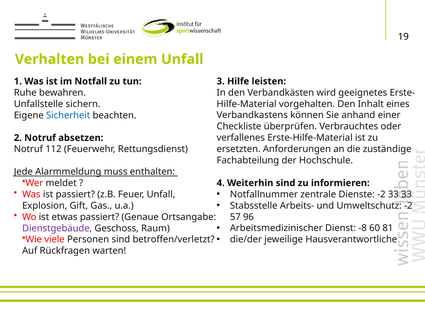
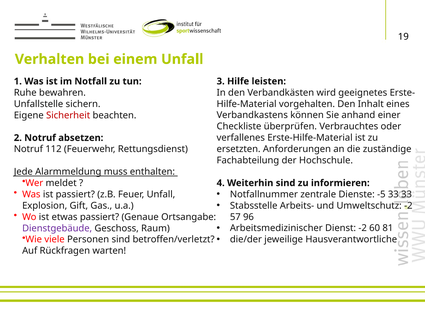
Sicherheit colour: blue -> red
Dienste -2: -2 -> -5
Dienst -8: -8 -> -2
